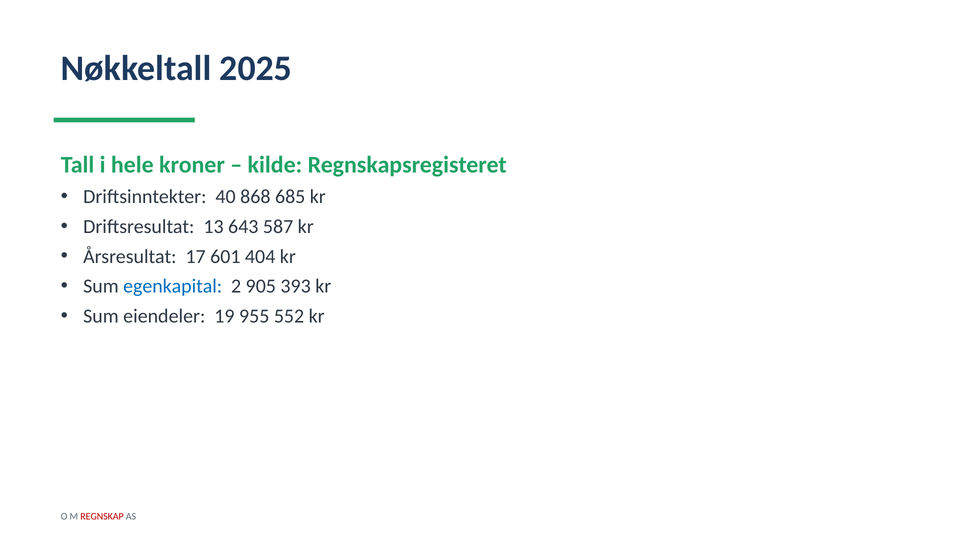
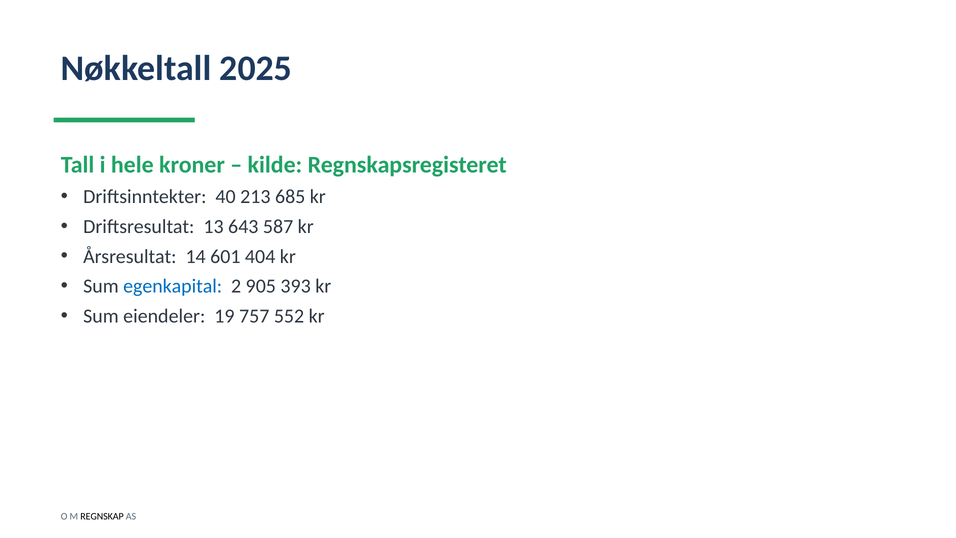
868: 868 -> 213
17: 17 -> 14
955: 955 -> 757
REGNSKAP colour: red -> black
